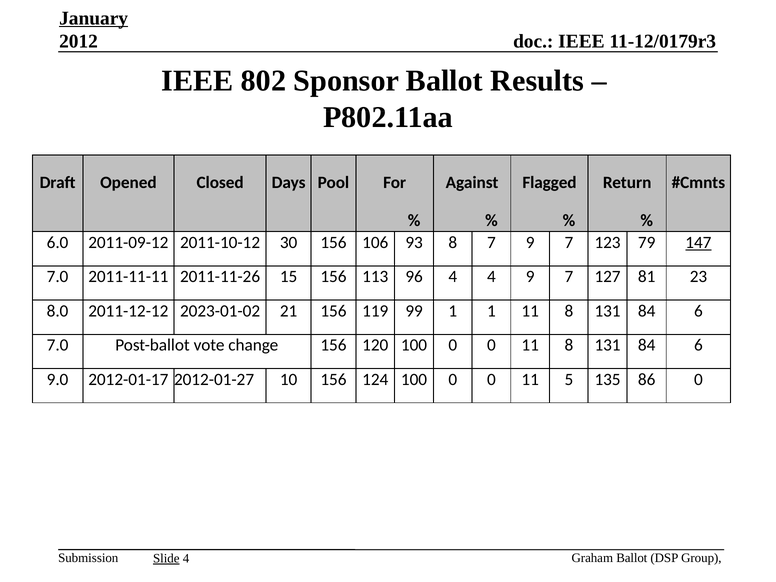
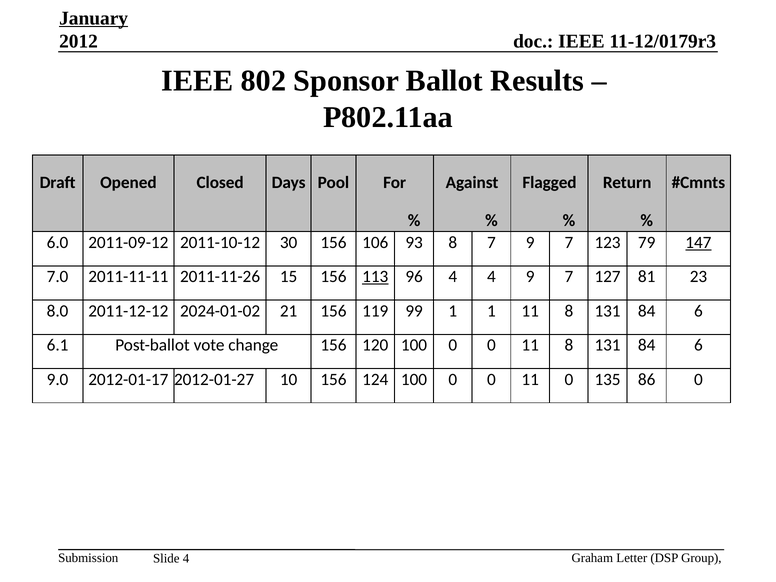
113 underline: none -> present
2023-01-02: 2023-01-02 -> 2024-01-02
7.0 at (58, 345): 7.0 -> 6.1
11 5: 5 -> 0
Graham Ballot: Ballot -> Letter
Slide underline: present -> none
